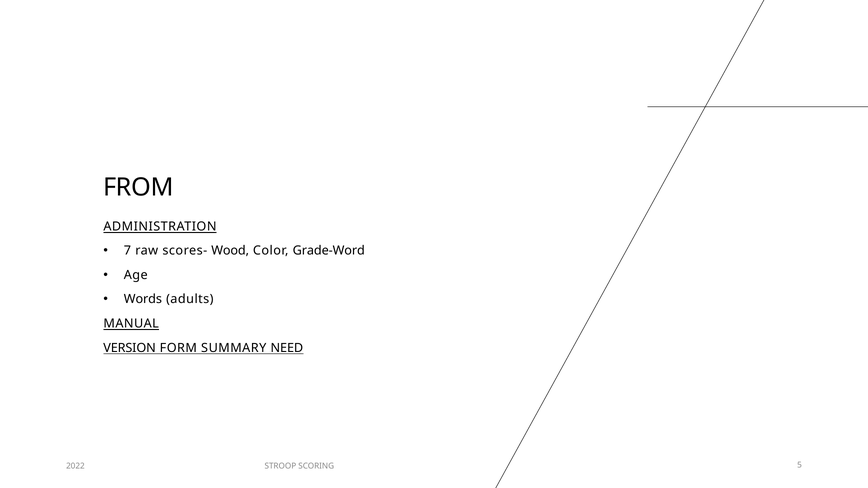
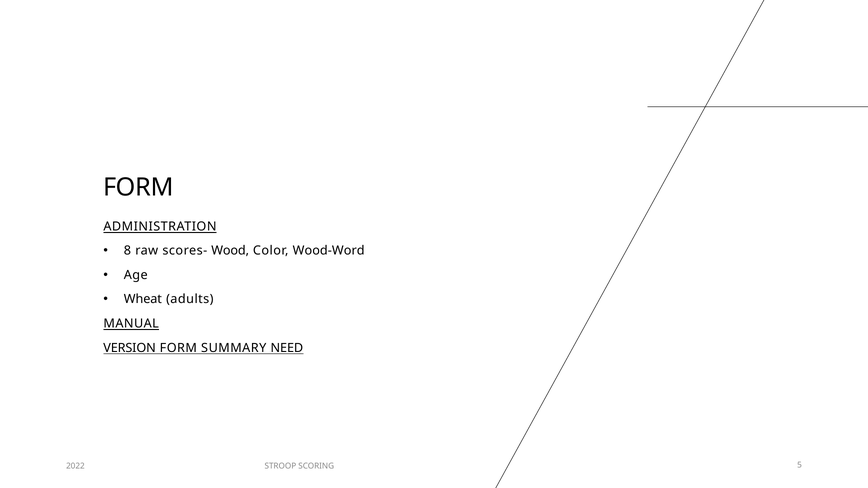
FROM at (139, 188): FROM -> FORM
7: 7 -> 8
Grade-Word: Grade-Word -> Wood-Word
Words: Words -> Wheat
